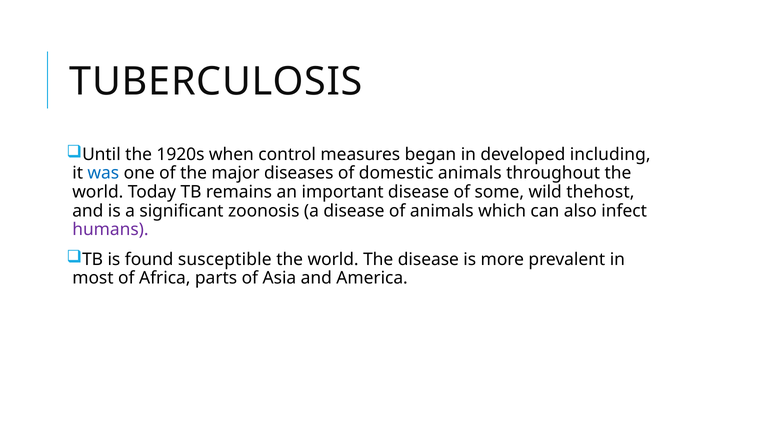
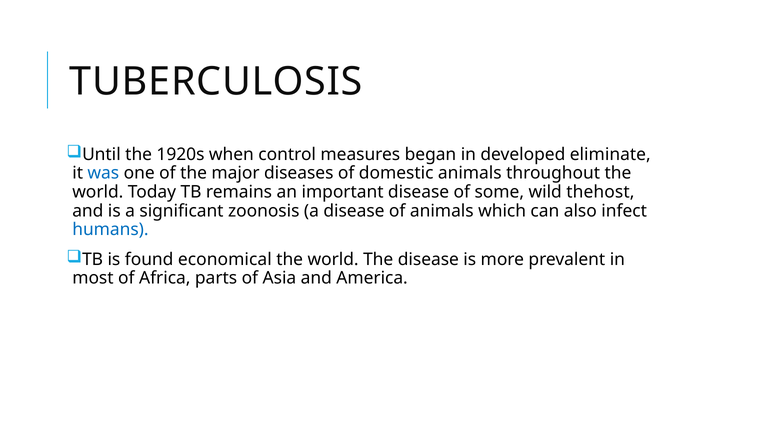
including: including -> eliminate
humans colour: purple -> blue
susceptible: susceptible -> economical
